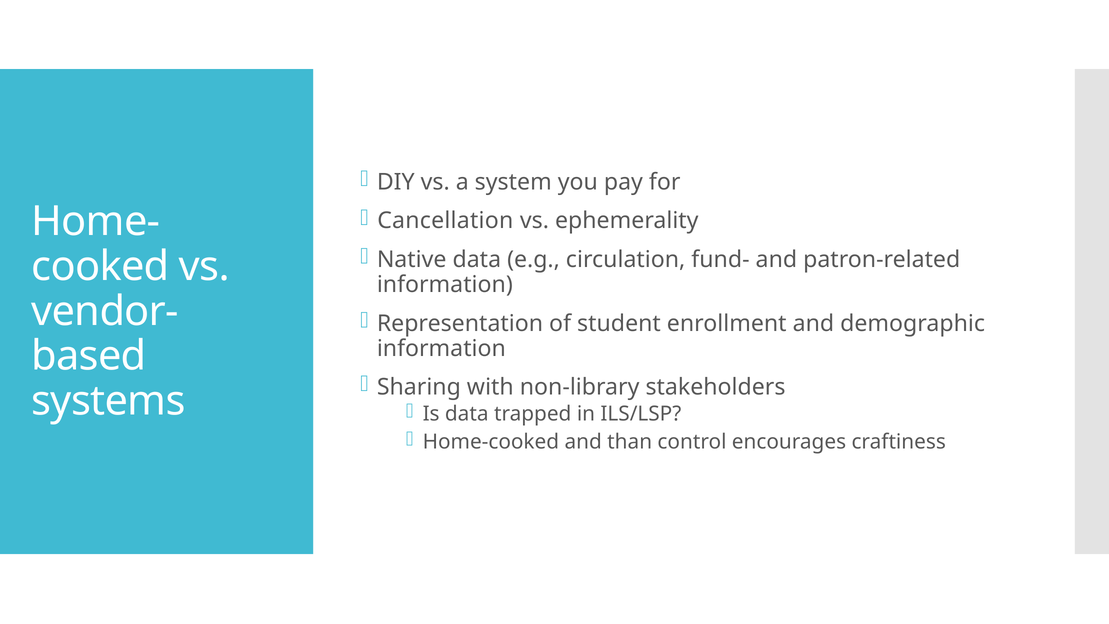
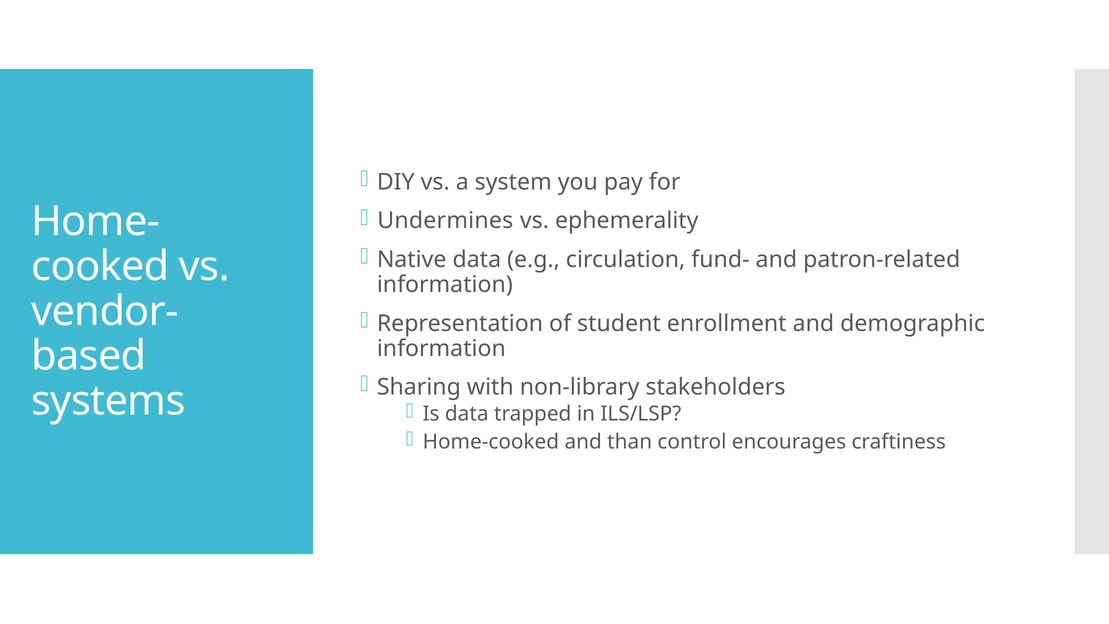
Cancellation: Cancellation -> Undermines
